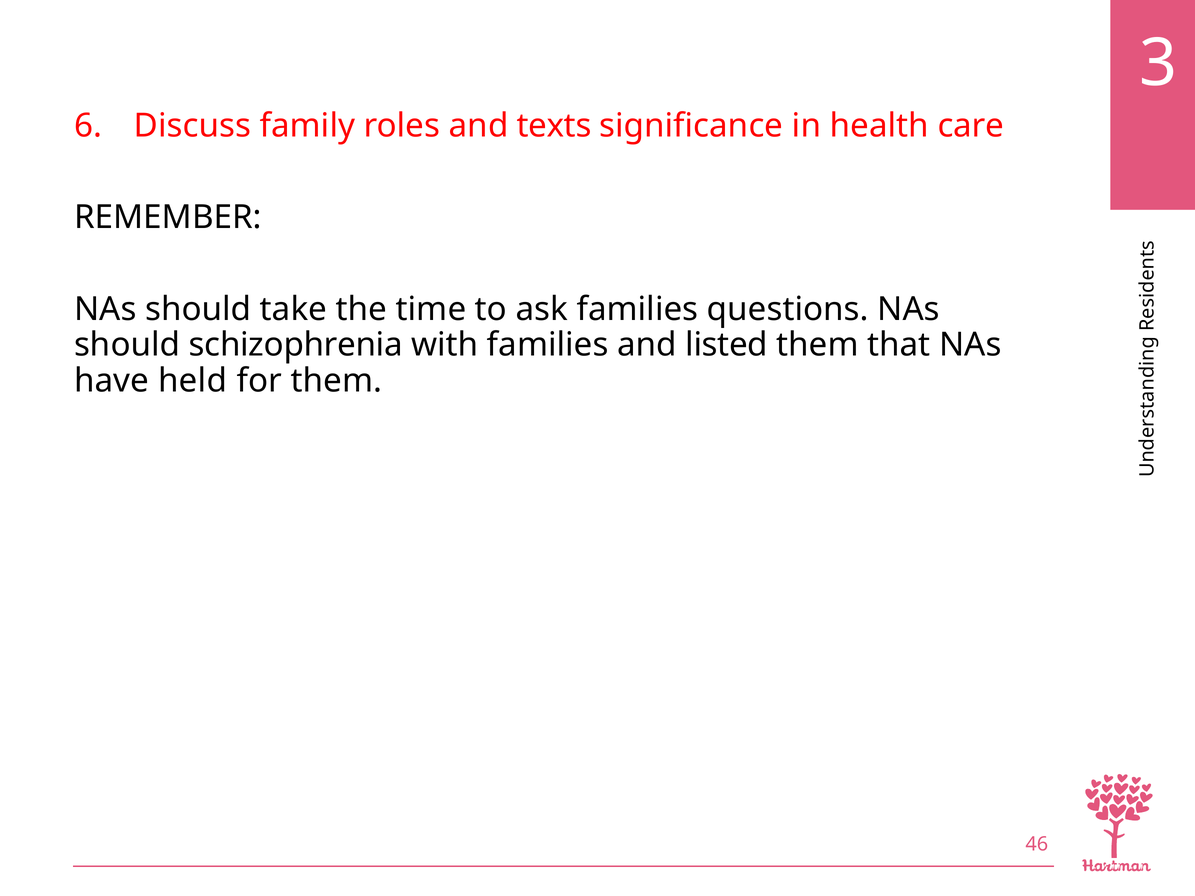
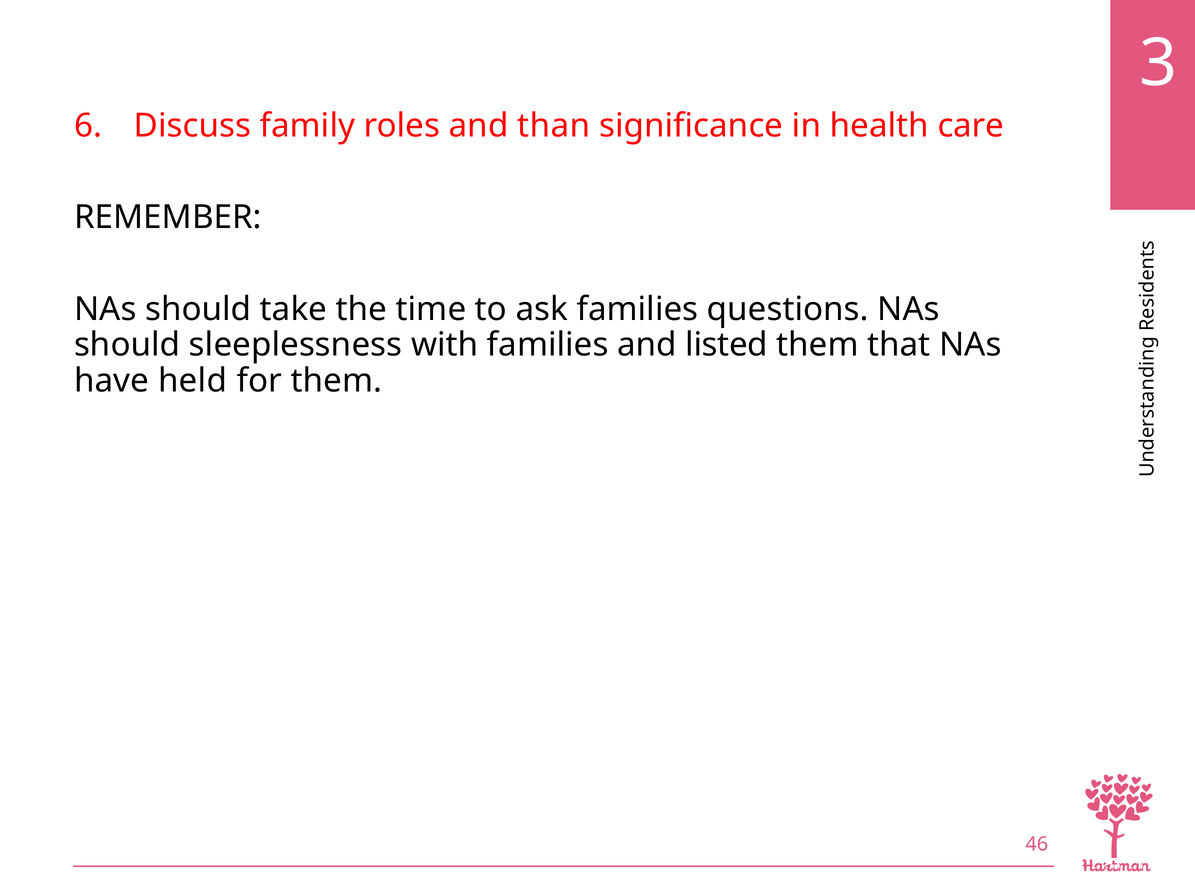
texts: texts -> than
schizophrenia: schizophrenia -> sleeplessness
